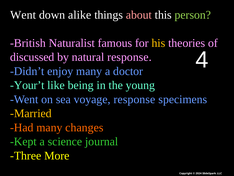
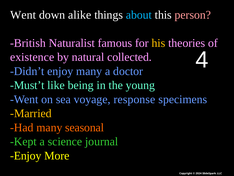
about colour: pink -> light blue
person colour: light green -> pink
discussed: discussed -> existence
natural response: response -> collected
Your’t: Your’t -> Must’t
changes: changes -> seasonal
Three at (26, 155): Three -> Enjoy
